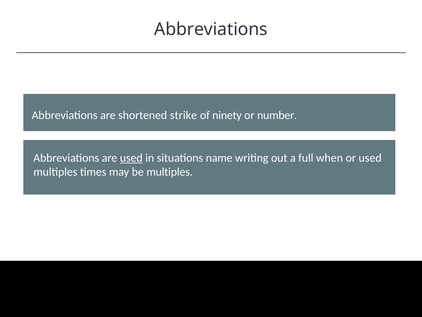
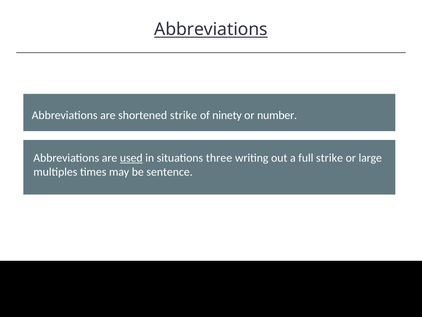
Abbreviations at (211, 29) underline: none -> present
name: name -> three
full when: when -> strike
or used: used -> large
be multiples: multiples -> sentence
